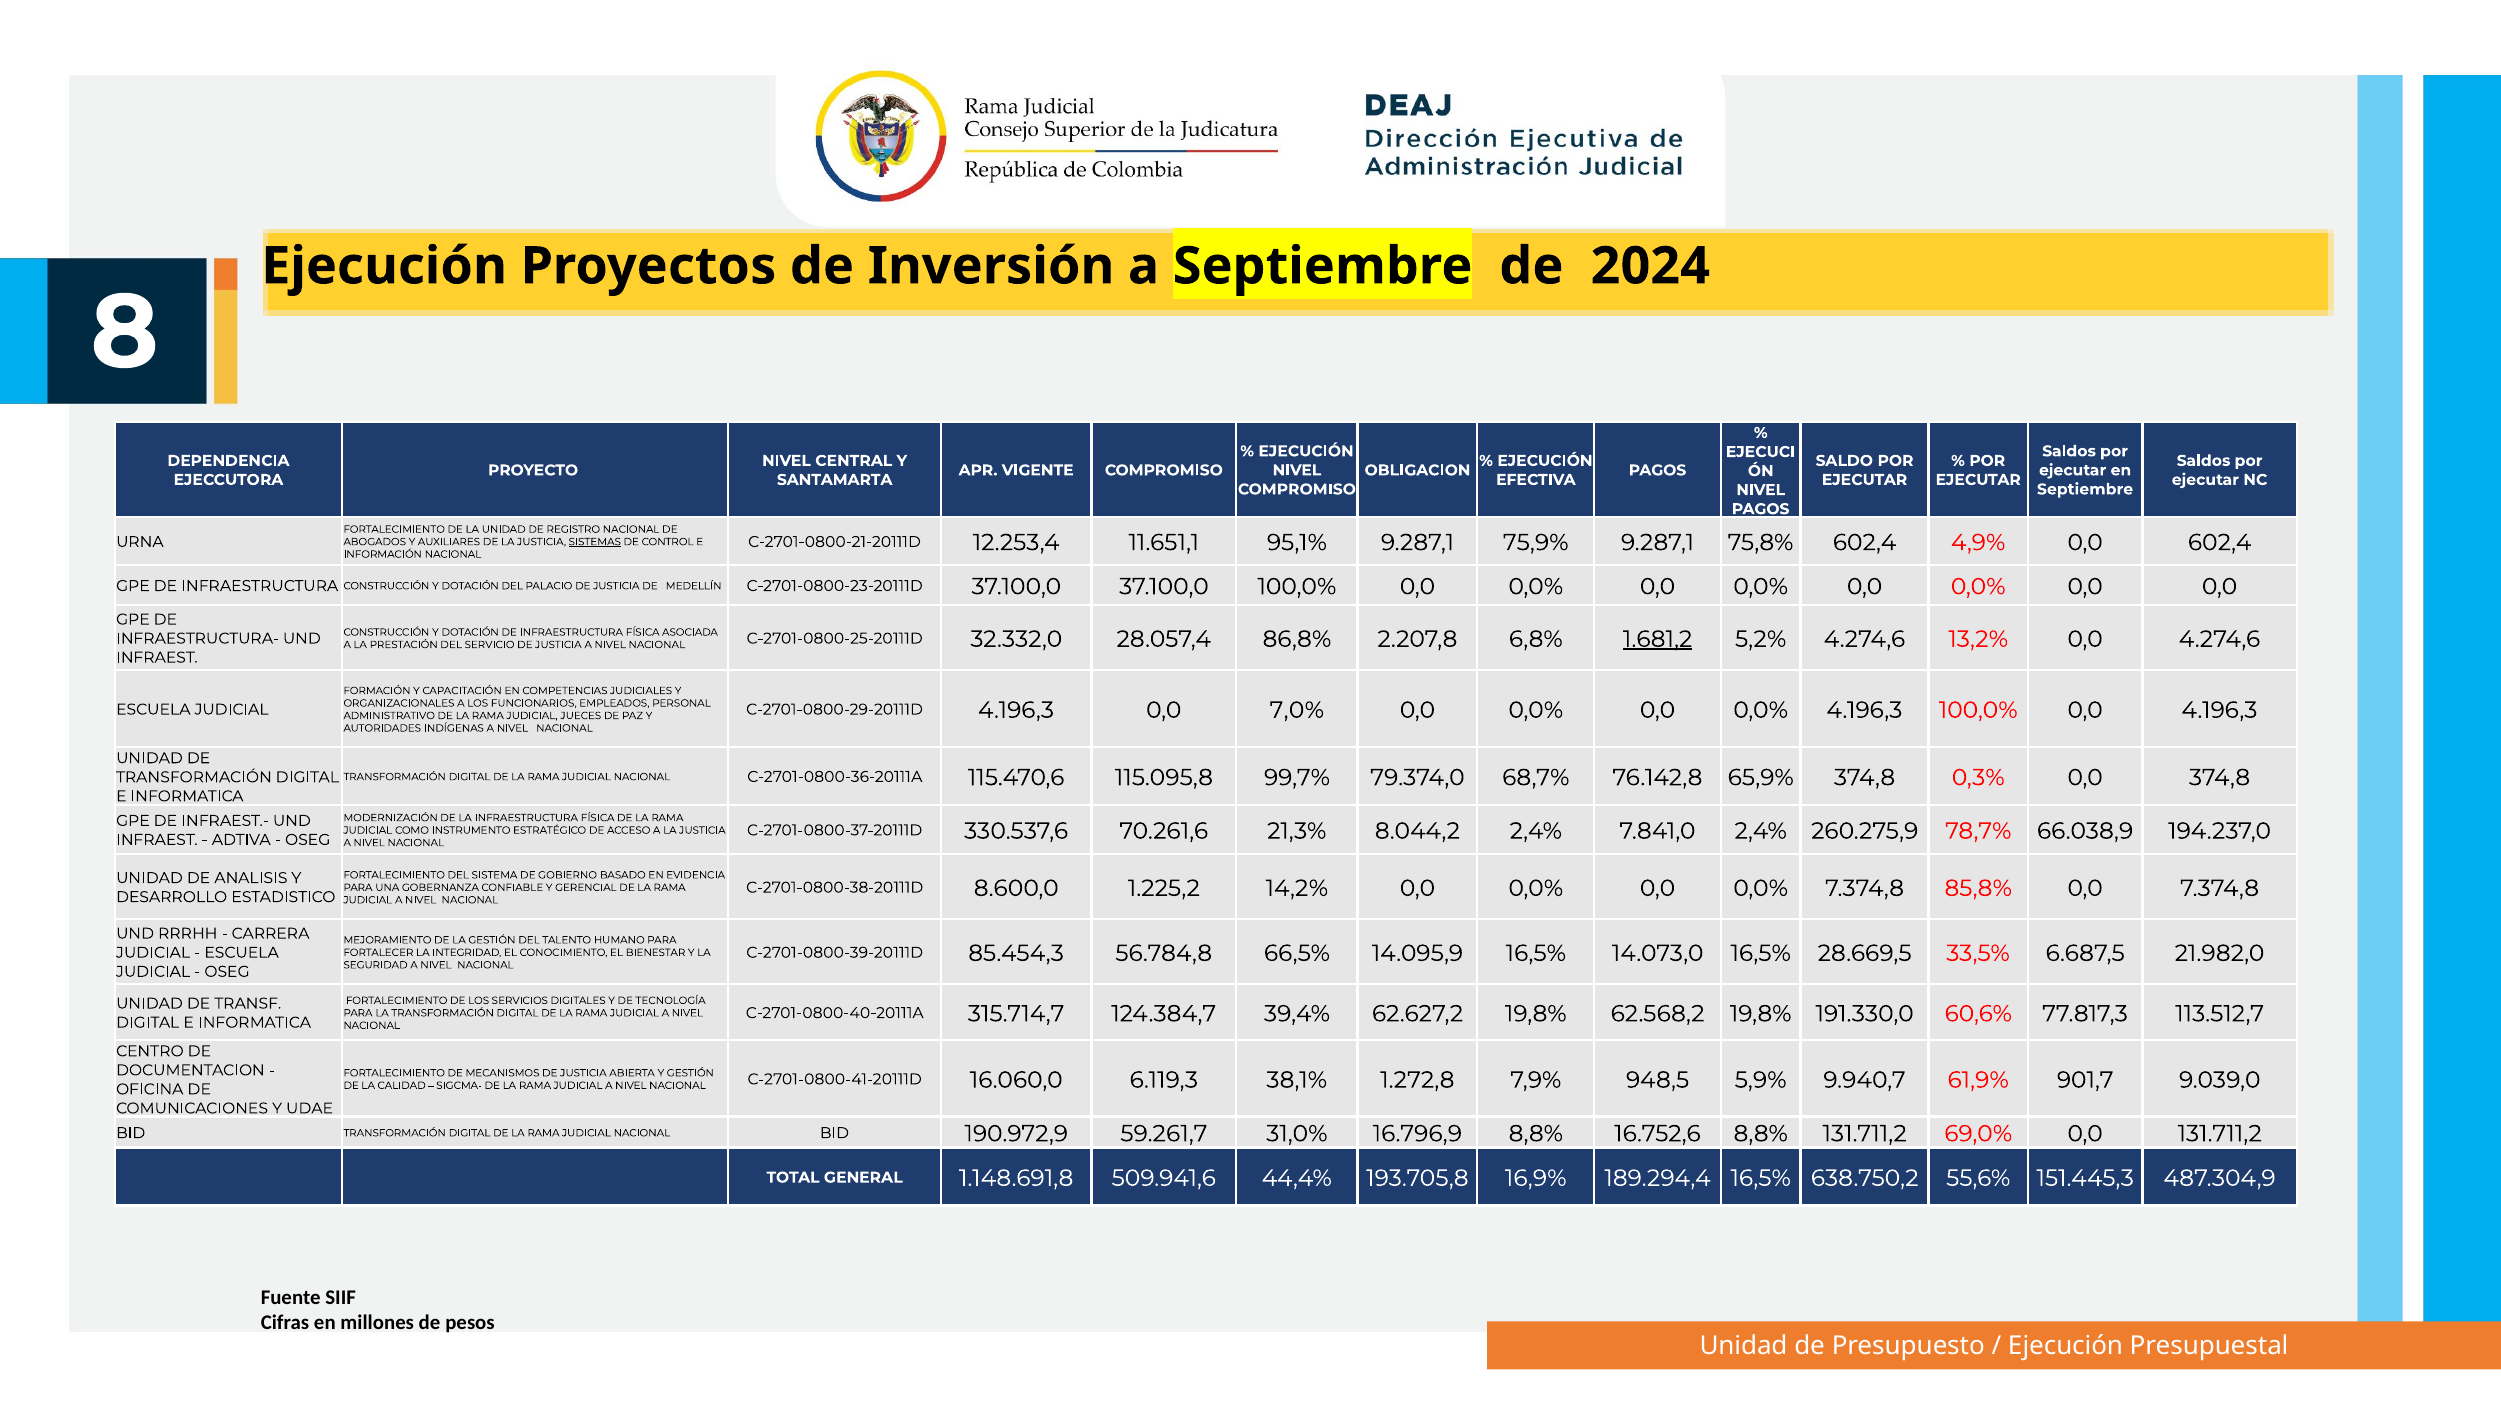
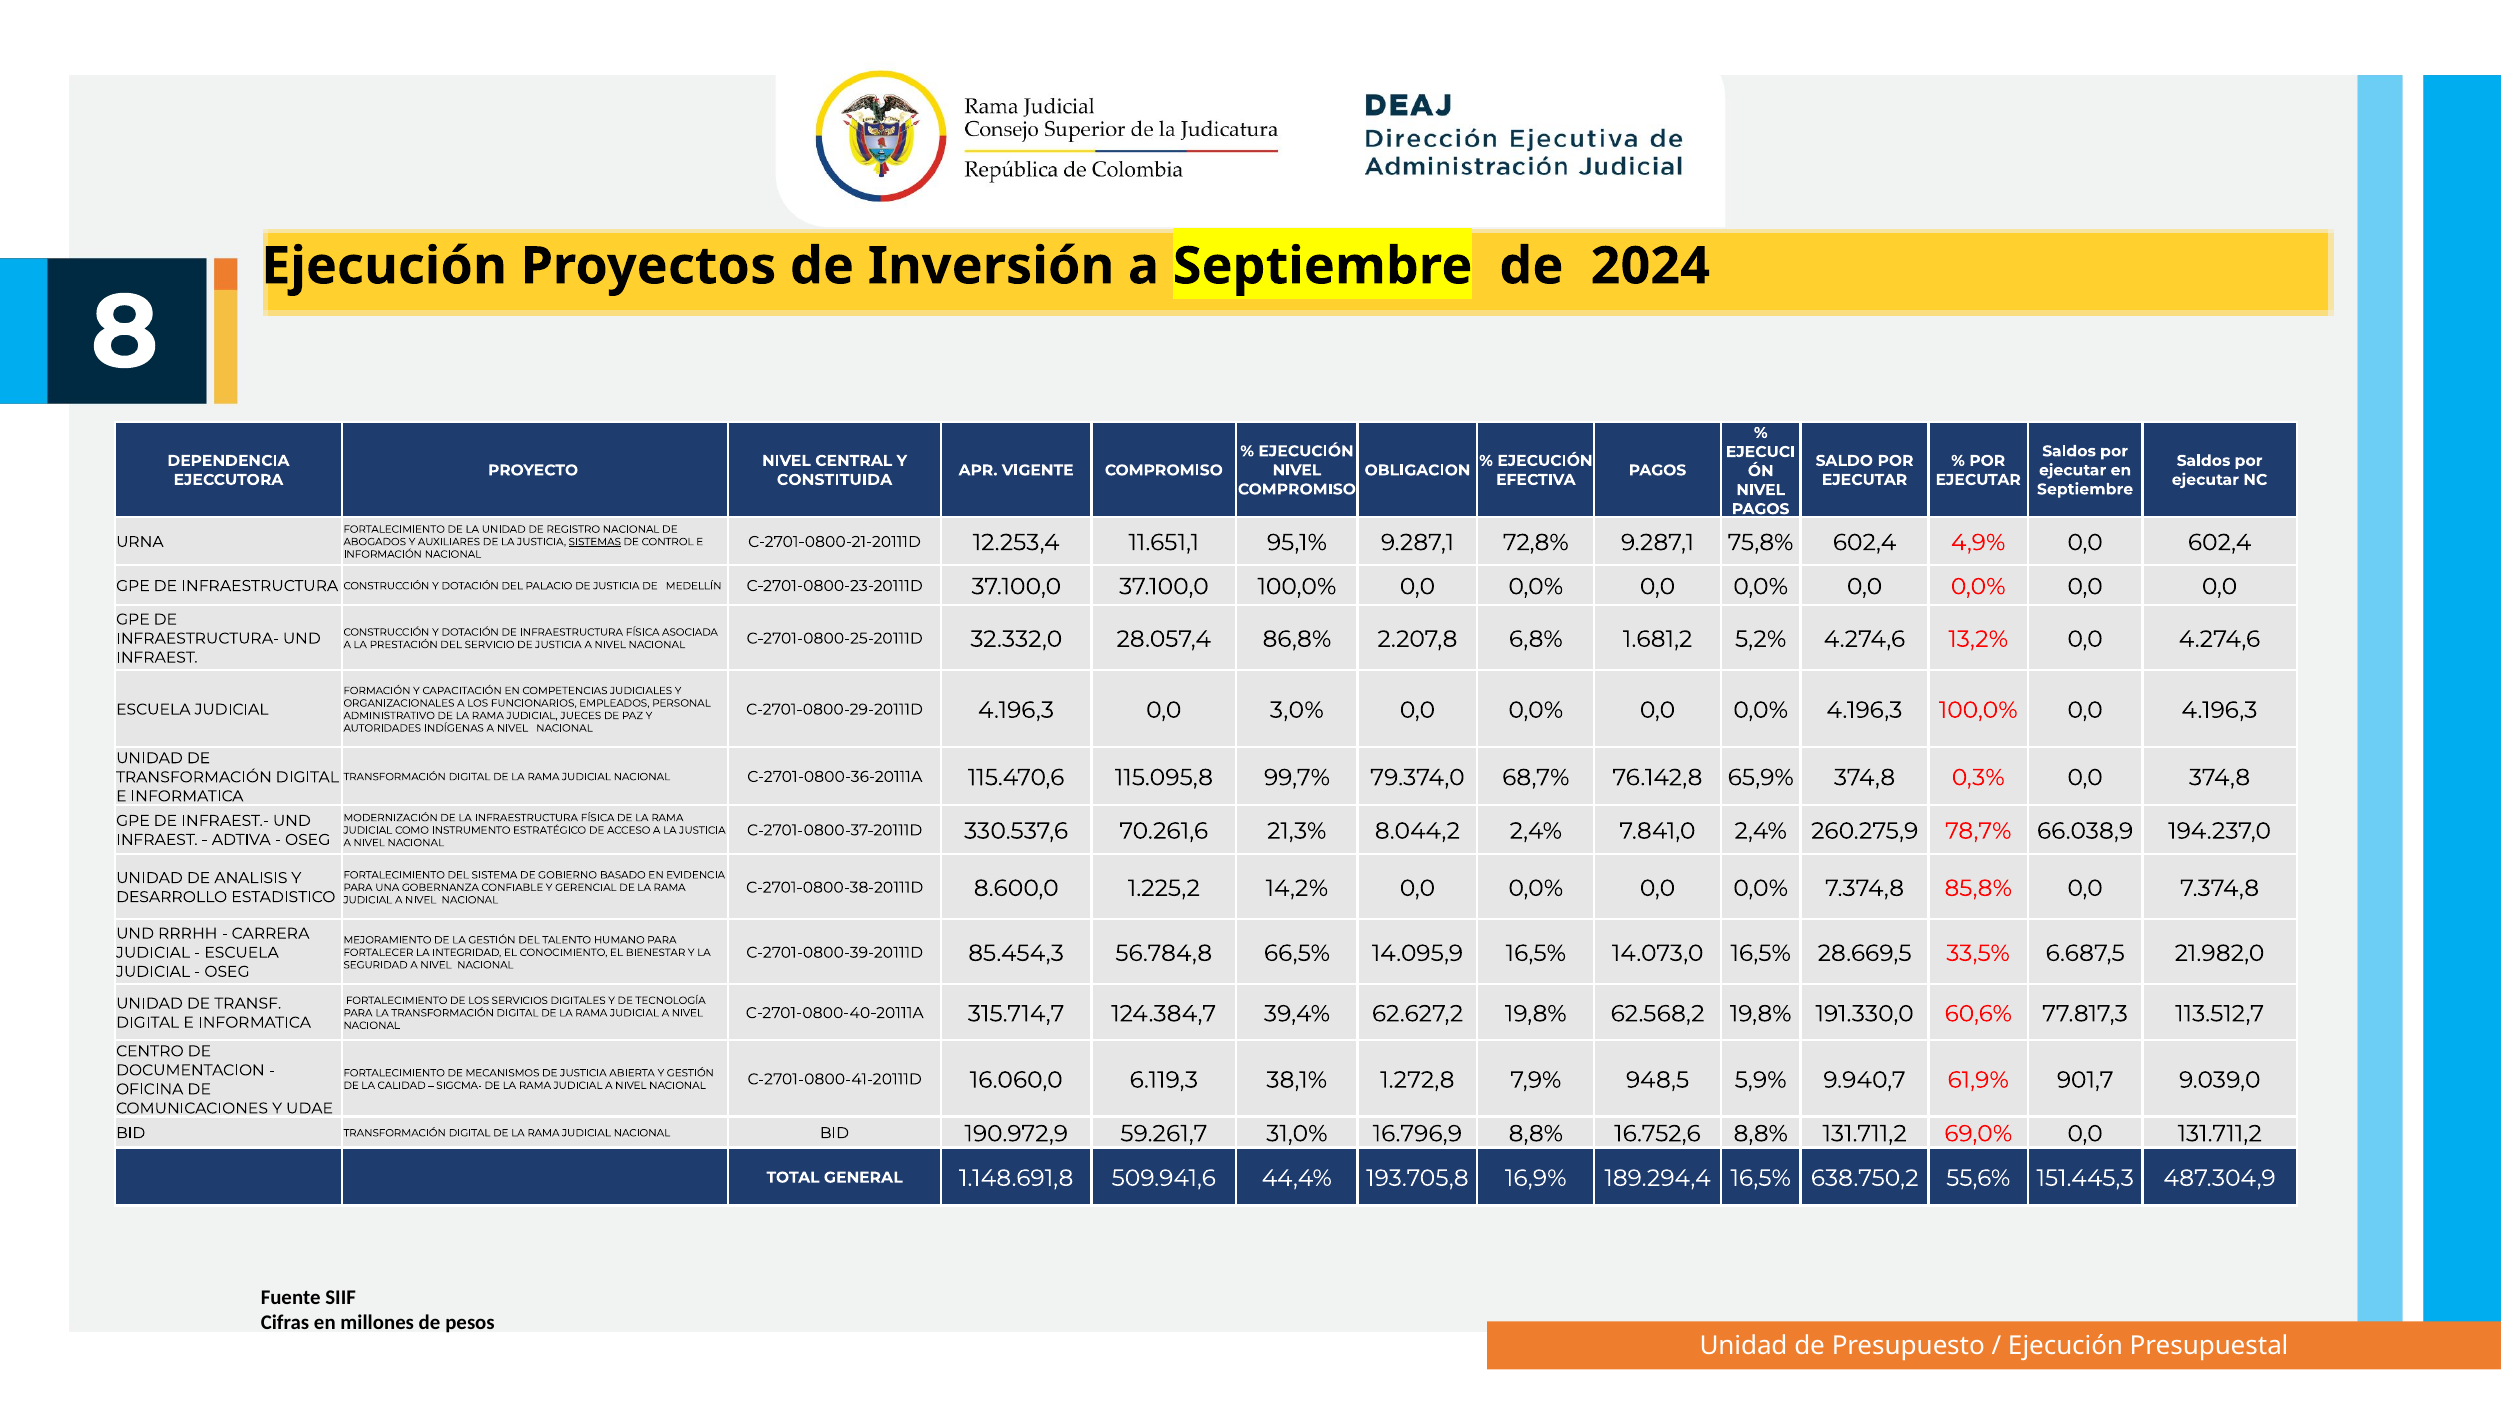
SANTAMARTA: SANTAMARTA -> CONSTITUIDA
75,9%: 75,9% -> 72,8%
1.681,2 underline: present -> none
7,0%: 7,0% -> 3,0%
